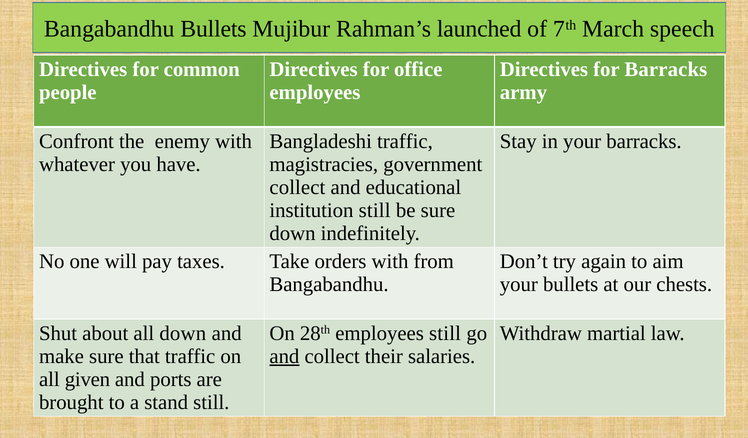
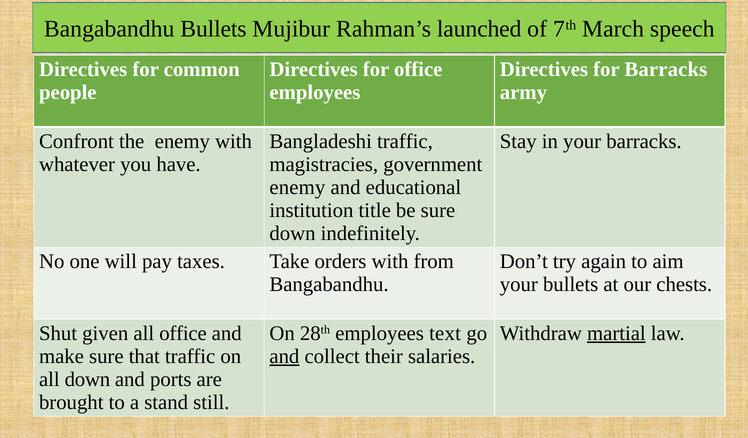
collect at (297, 187): collect -> enemy
institution still: still -> title
about: about -> given
all down: down -> office
employees still: still -> text
martial underline: none -> present
all given: given -> down
